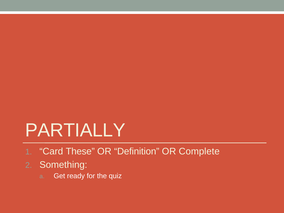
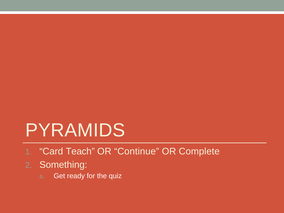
PARTIALLY: PARTIALLY -> PYRAMIDS
These: These -> Teach
Definition: Definition -> Continue
